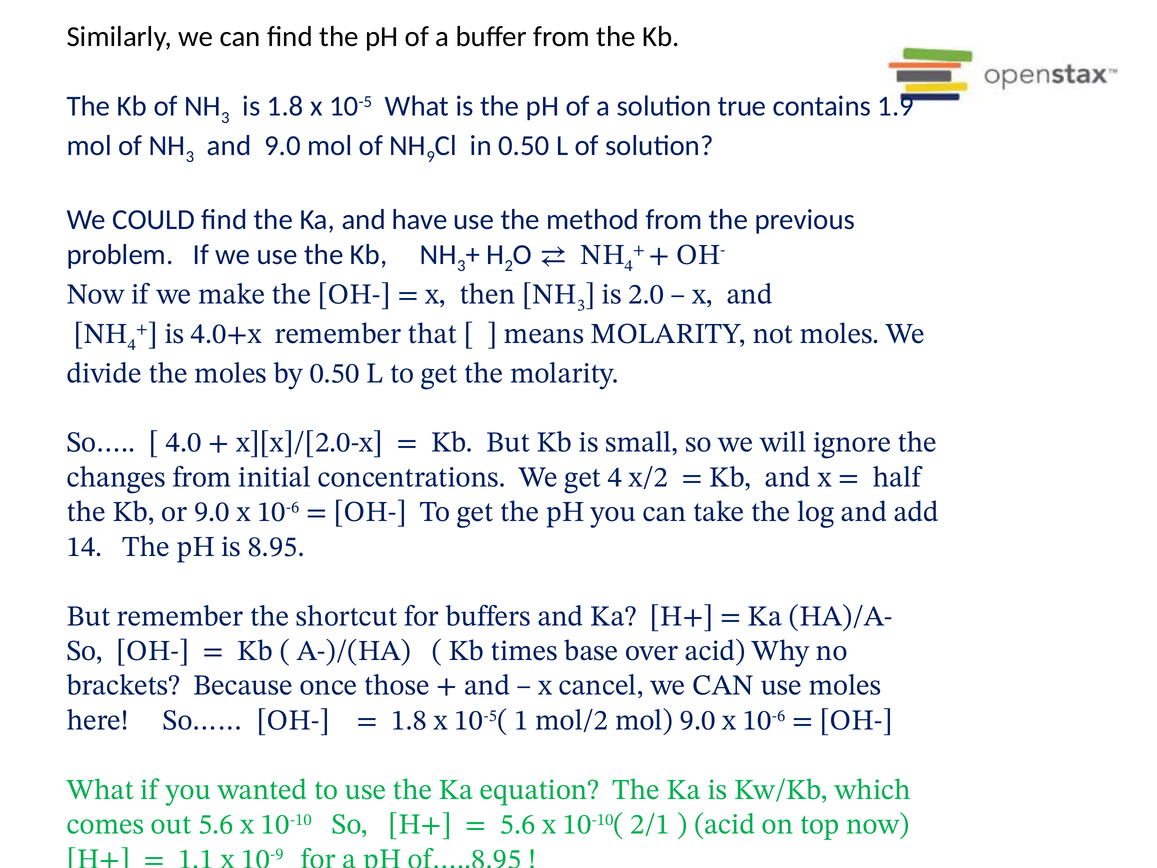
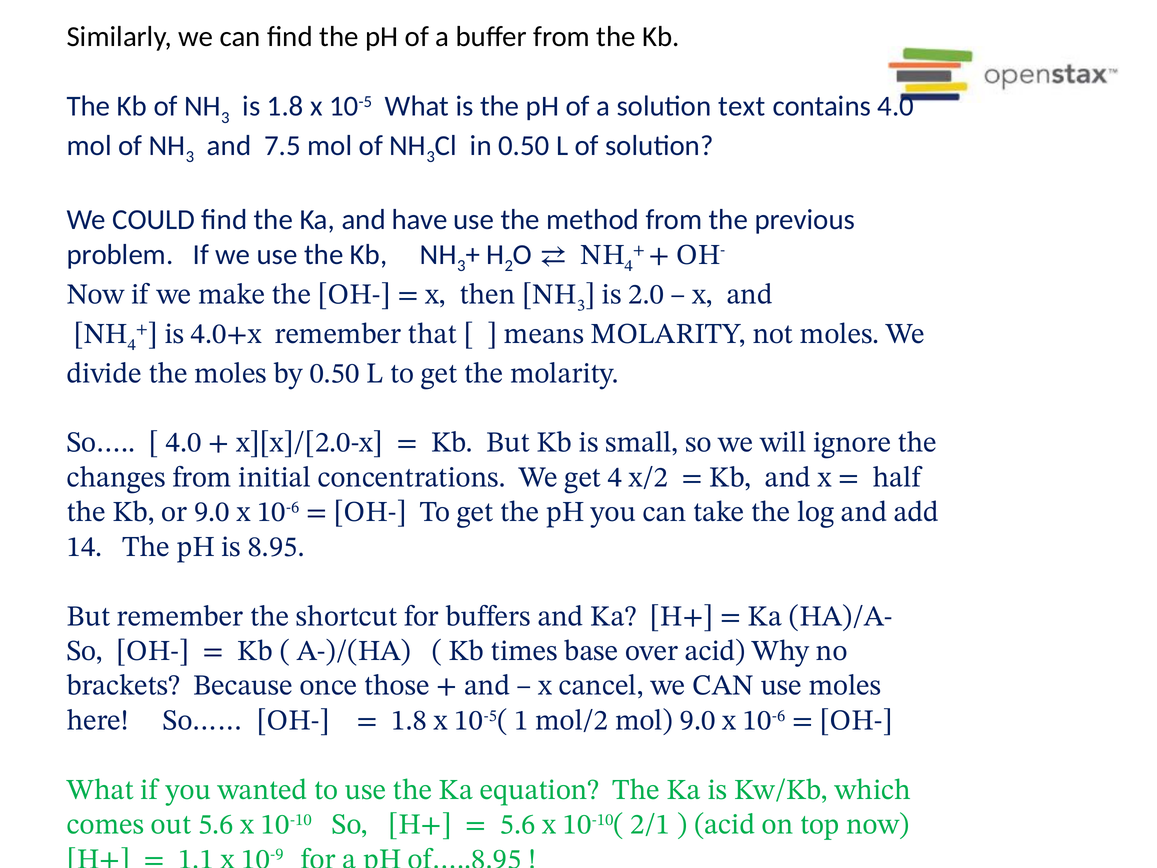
true: true -> text
contains 1.9: 1.9 -> 4.0
and 9.0: 9.0 -> 7.5
9 at (431, 157): 9 -> 3
